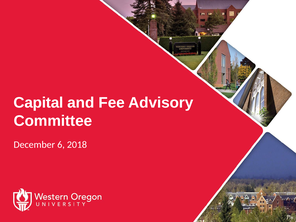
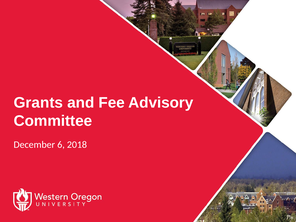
Capital: Capital -> Grants
